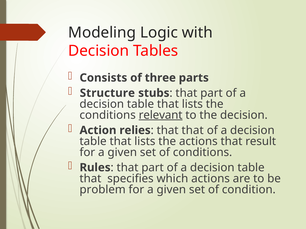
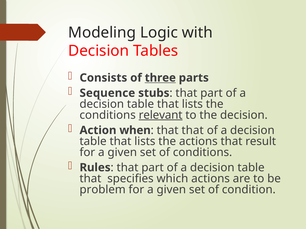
three underline: none -> present
Structure: Structure -> Sequence
relies: relies -> when
